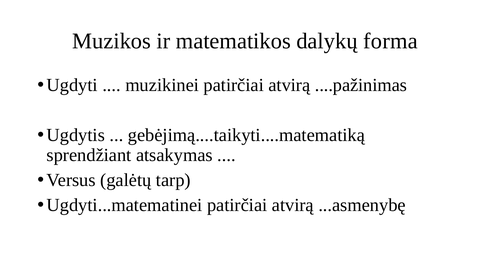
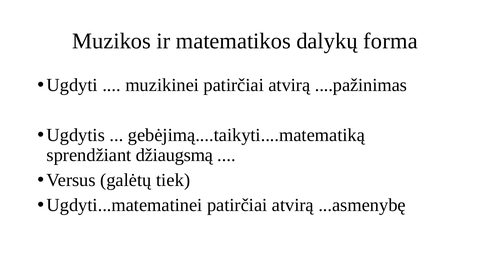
atsakymas: atsakymas -> džiaugsmą
tarp: tarp -> tiek
